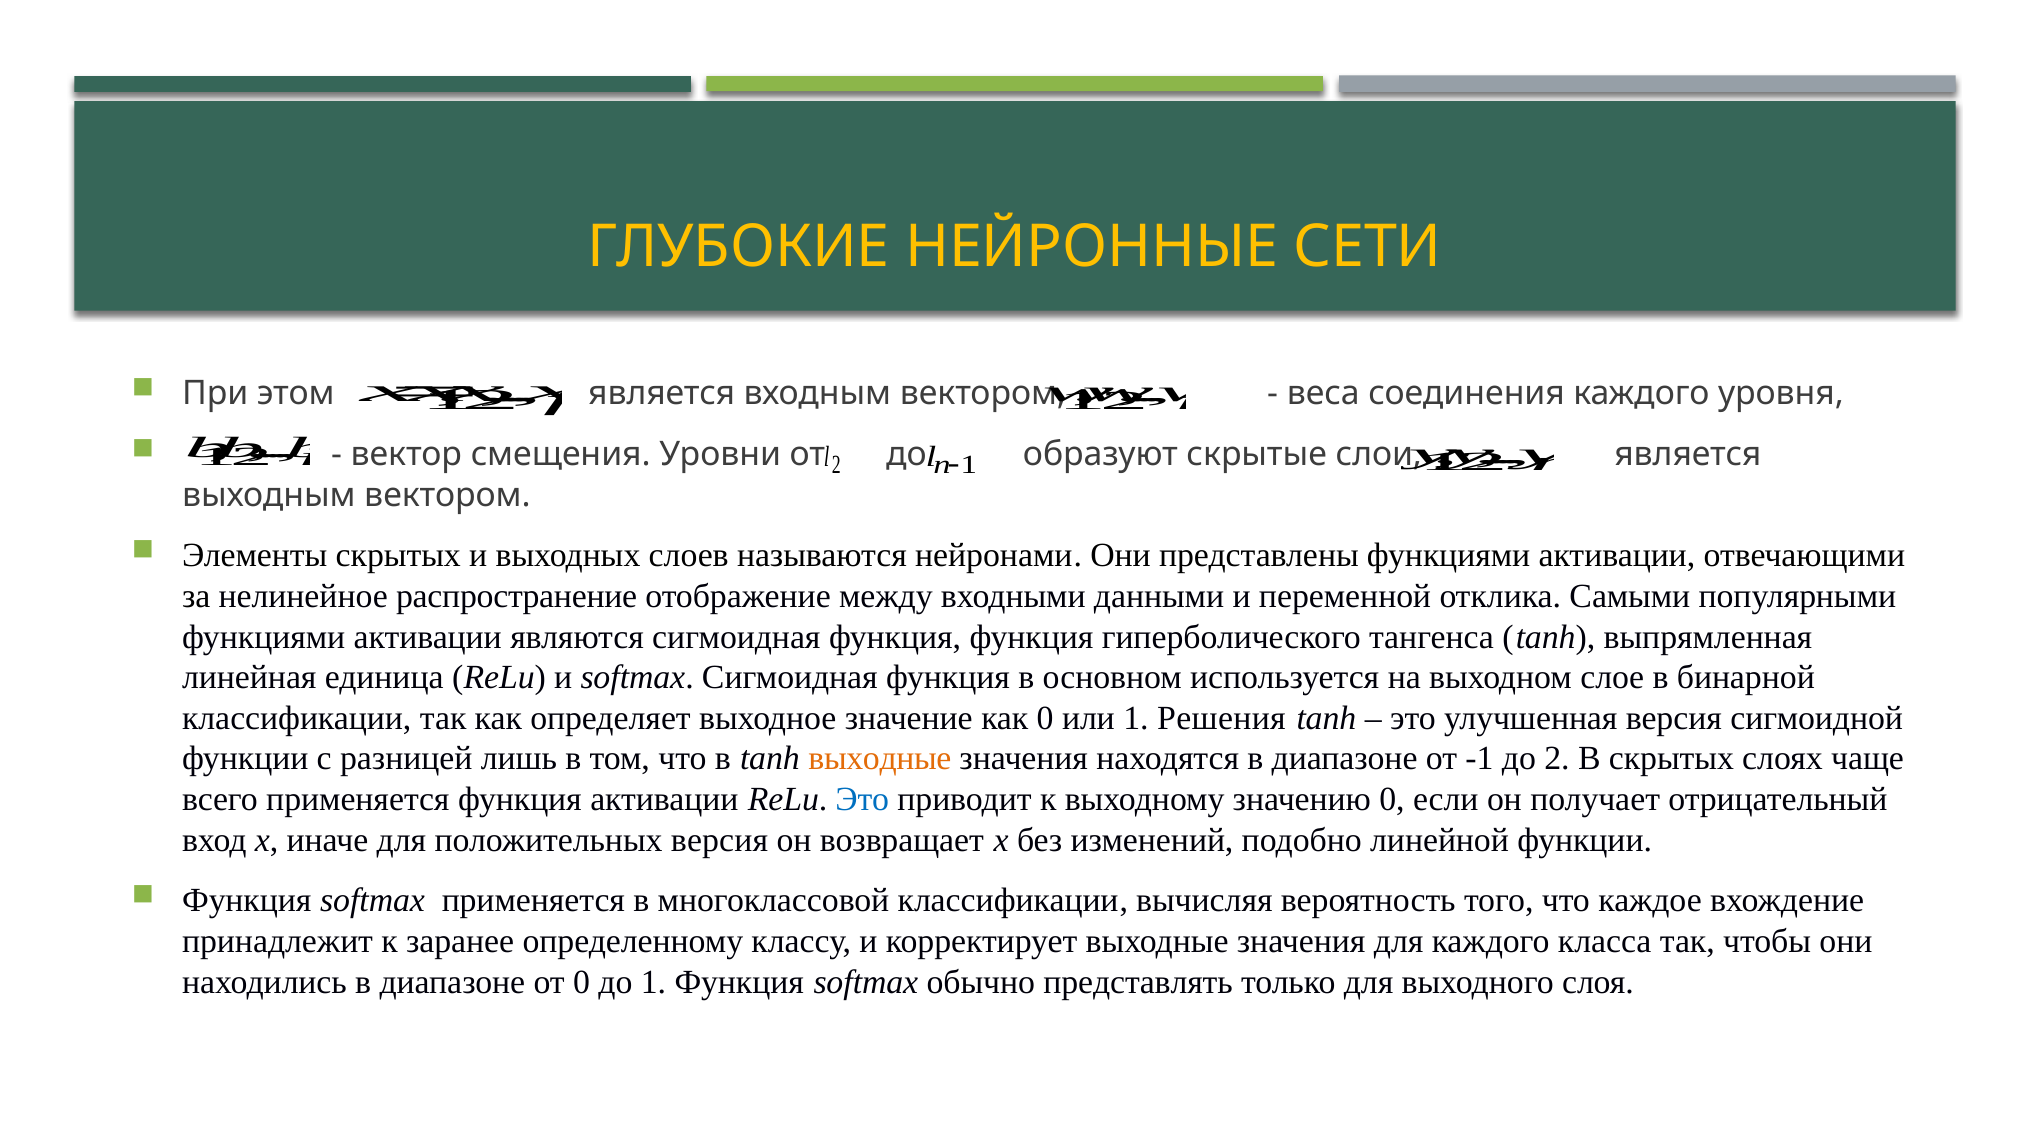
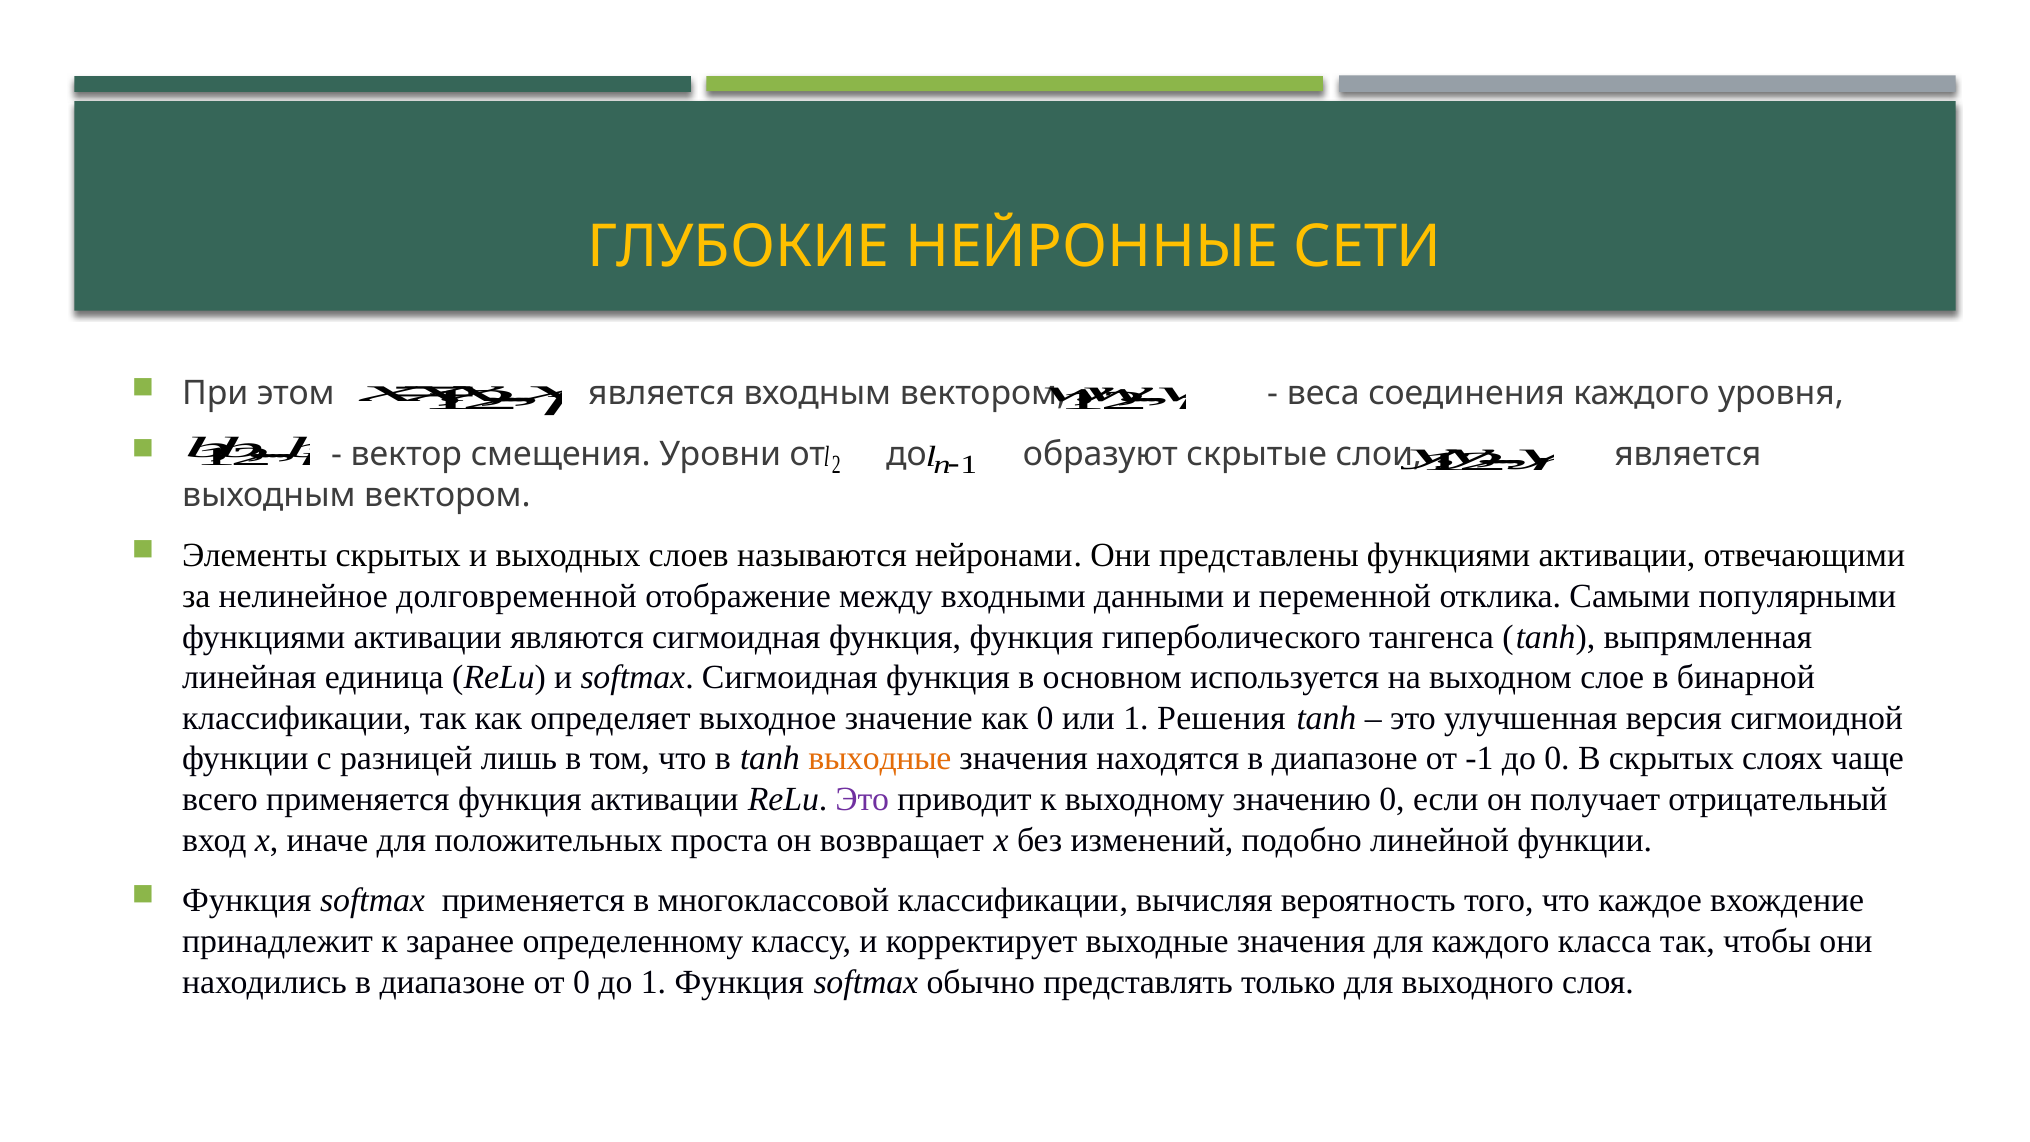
распространение: распространение -> долговременной
до 2: 2 -> 0
Это at (862, 799) colour: blue -> purple
положительных версия: версия -> проста
